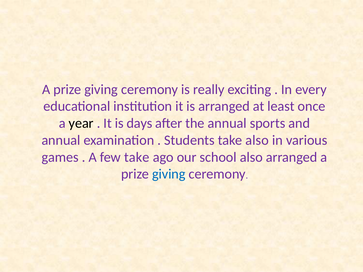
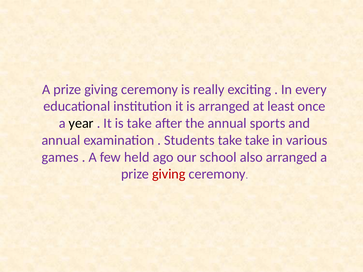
is days: days -> take
take also: also -> take
few take: take -> held
giving at (169, 174) colour: blue -> red
